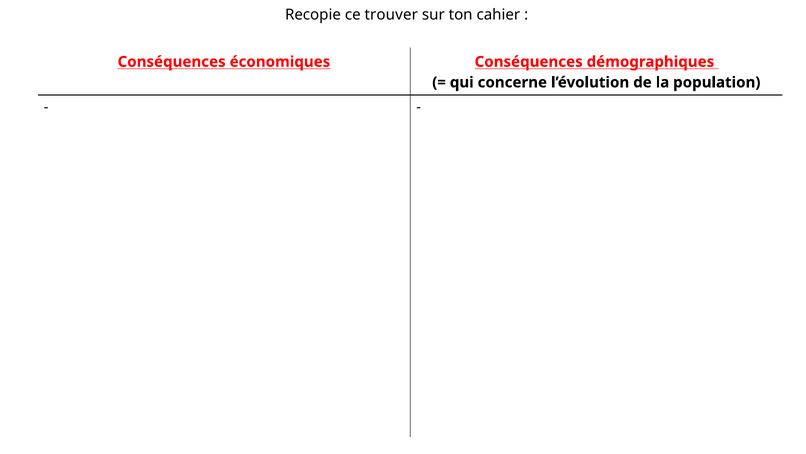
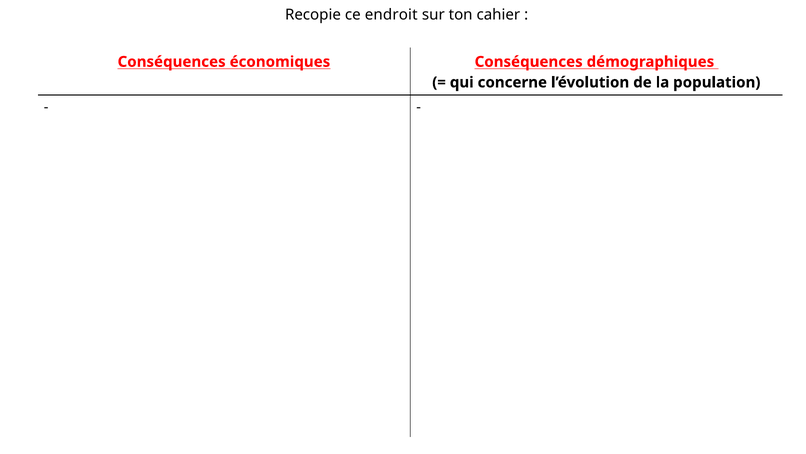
trouver: trouver -> endroit
